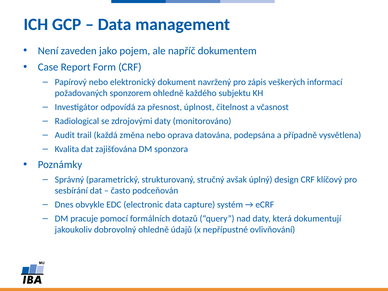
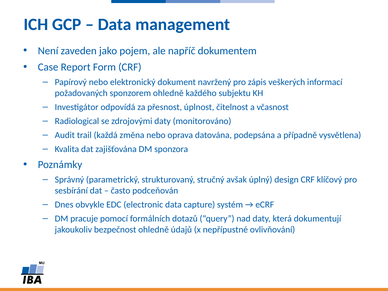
dobrovolný: dobrovolný -> bezpečnost
